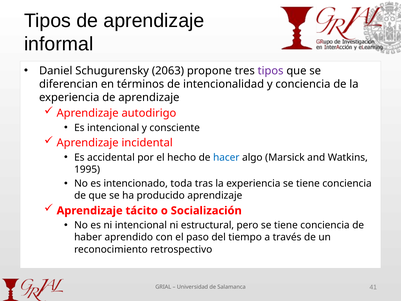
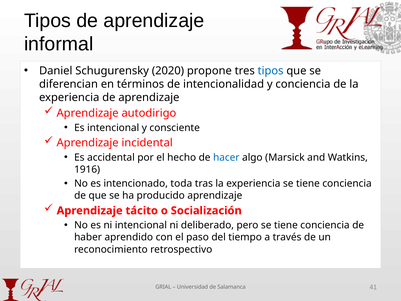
2063: 2063 -> 2020
tipos at (271, 71) colour: purple -> blue
1995: 1995 -> 1916
estructural: estructural -> deliberado
